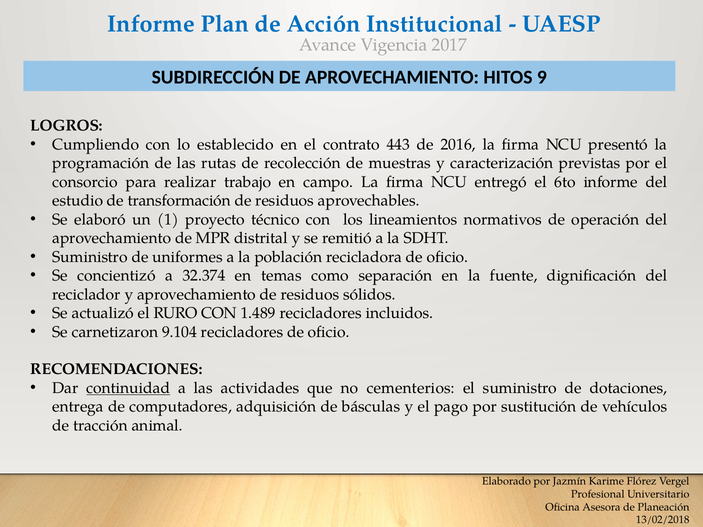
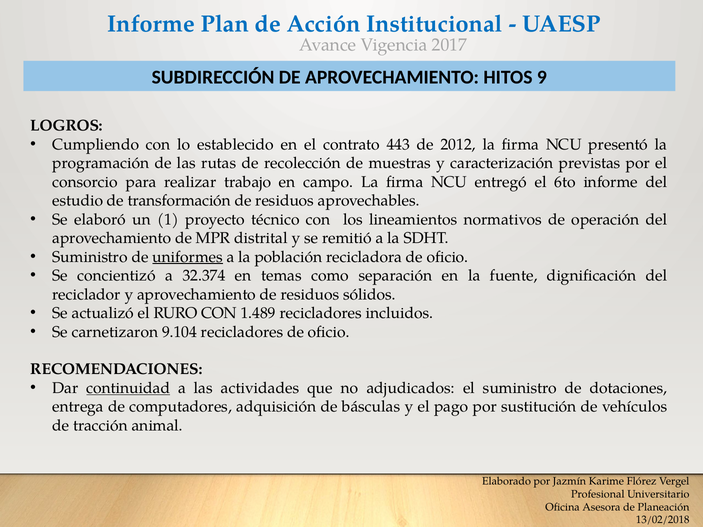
2016: 2016 -> 2012
uniformes underline: none -> present
cementerios: cementerios -> adjudicados
